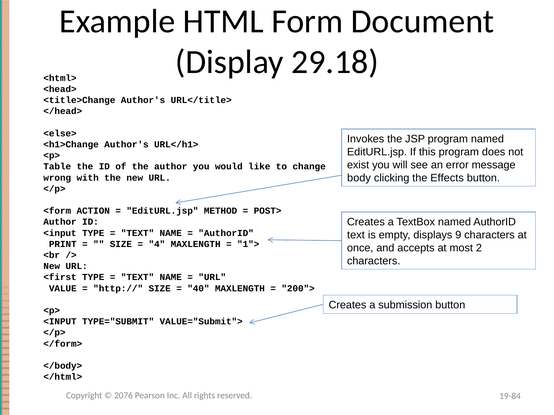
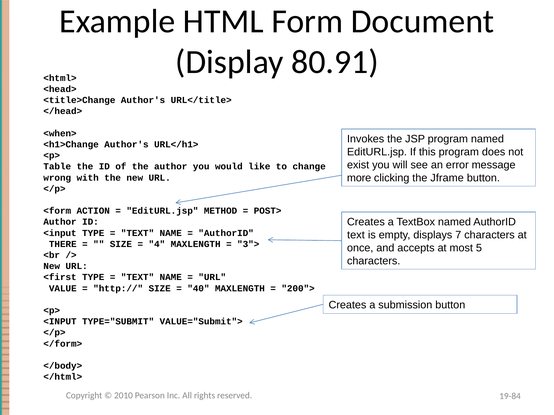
29.18: 29.18 -> 80.91
<else>: <else> -> <when>
body: body -> more
Effects: Effects -> Jframe
9: 9 -> 7
PRINT: PRINT -> THERE
1">: 1"> -> 3">
2: 2 -> 5
2076: 2076 -> 2010
